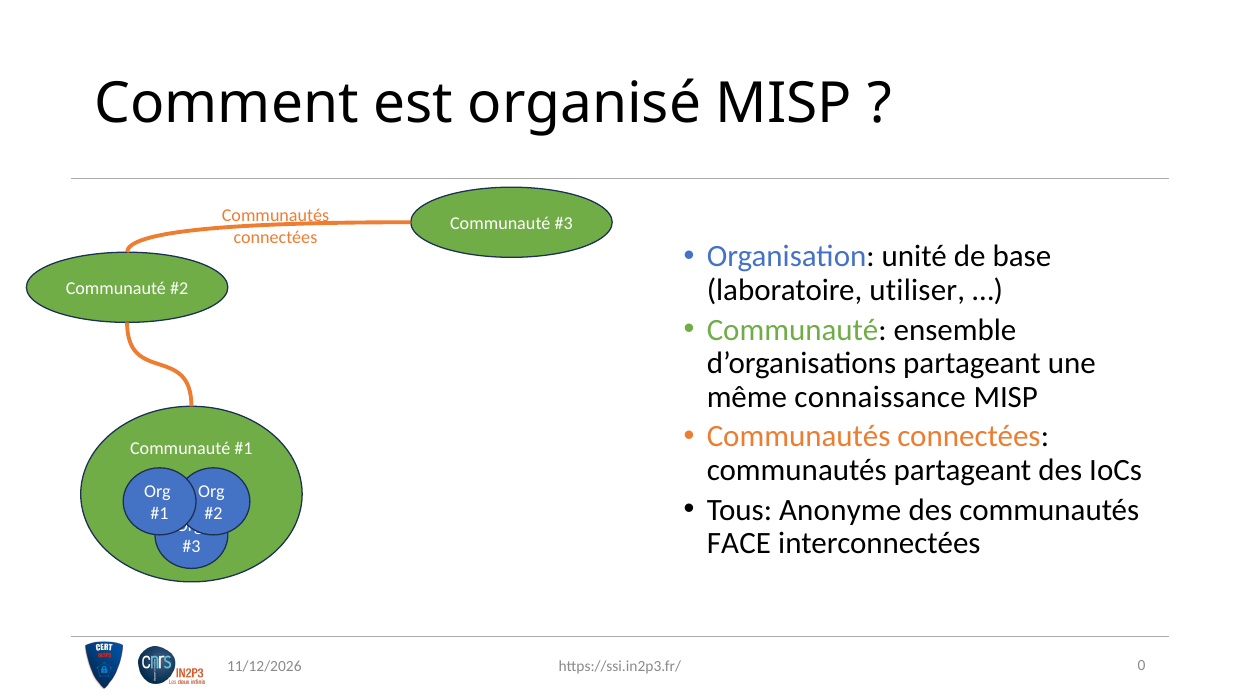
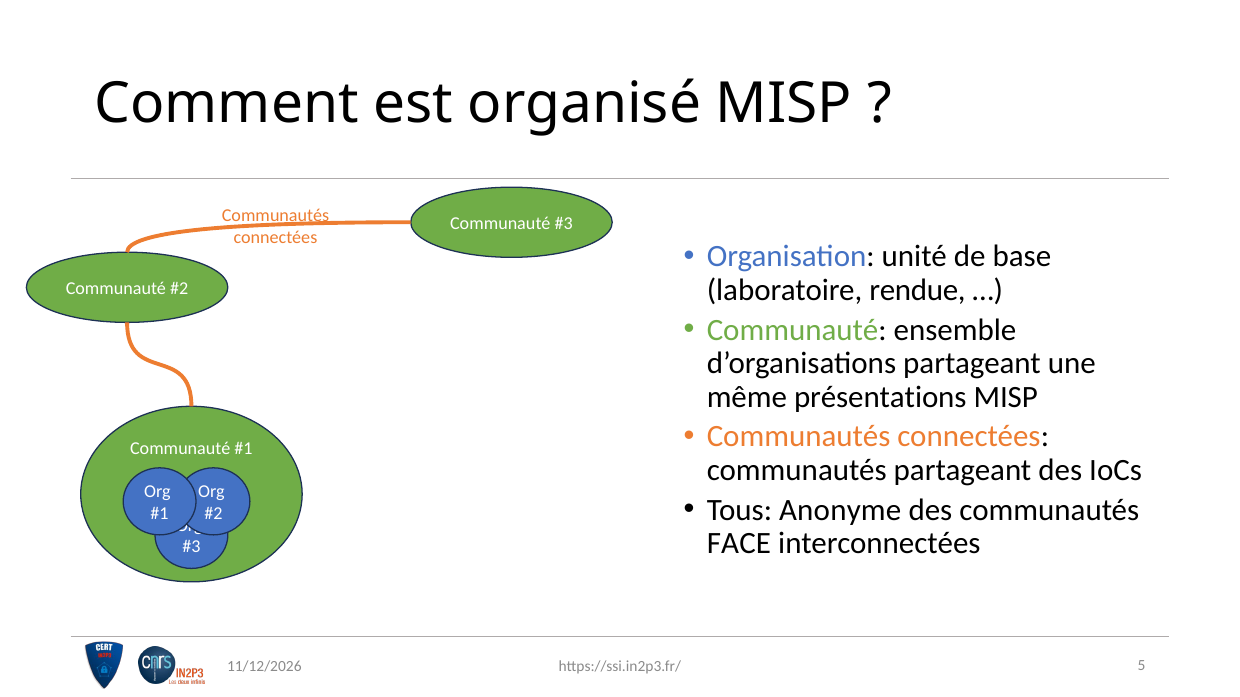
utiliser: utiliser -> rendue
connaissance: connaissance -> présentations
0: 0 -> 5
